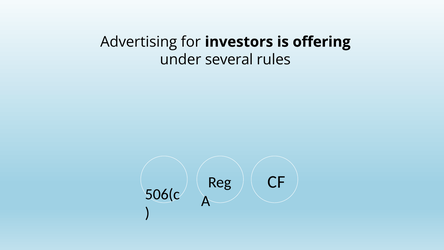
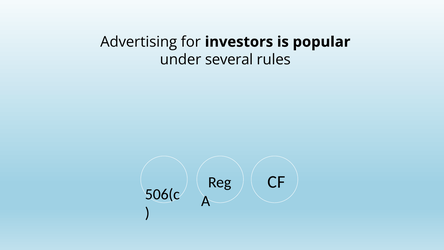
offering: offering -> popular
